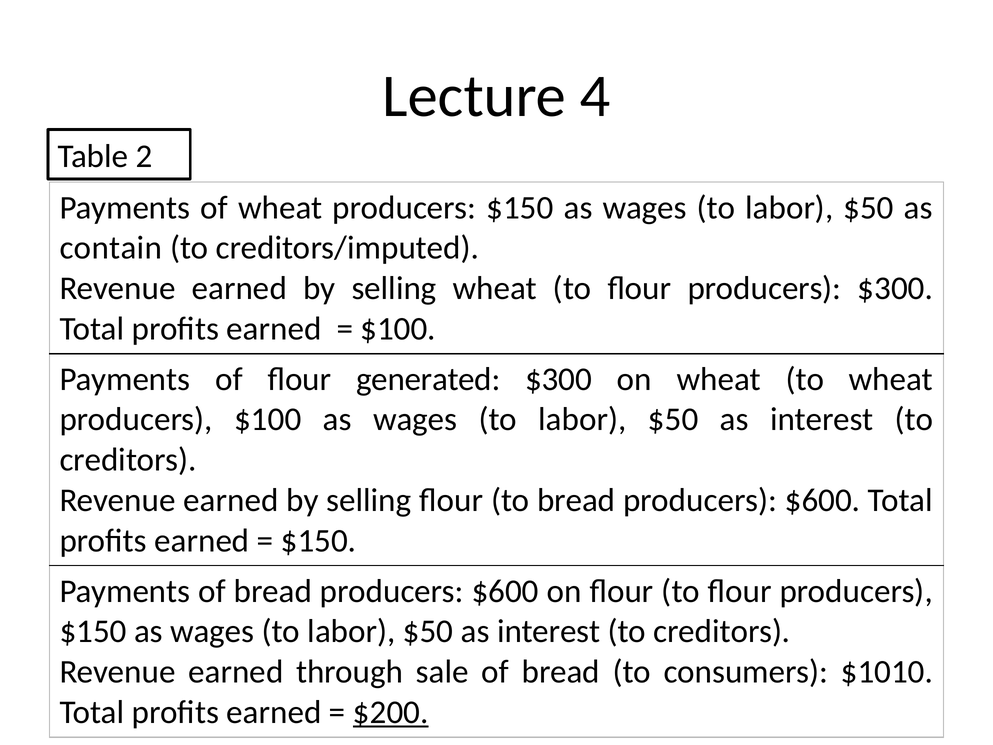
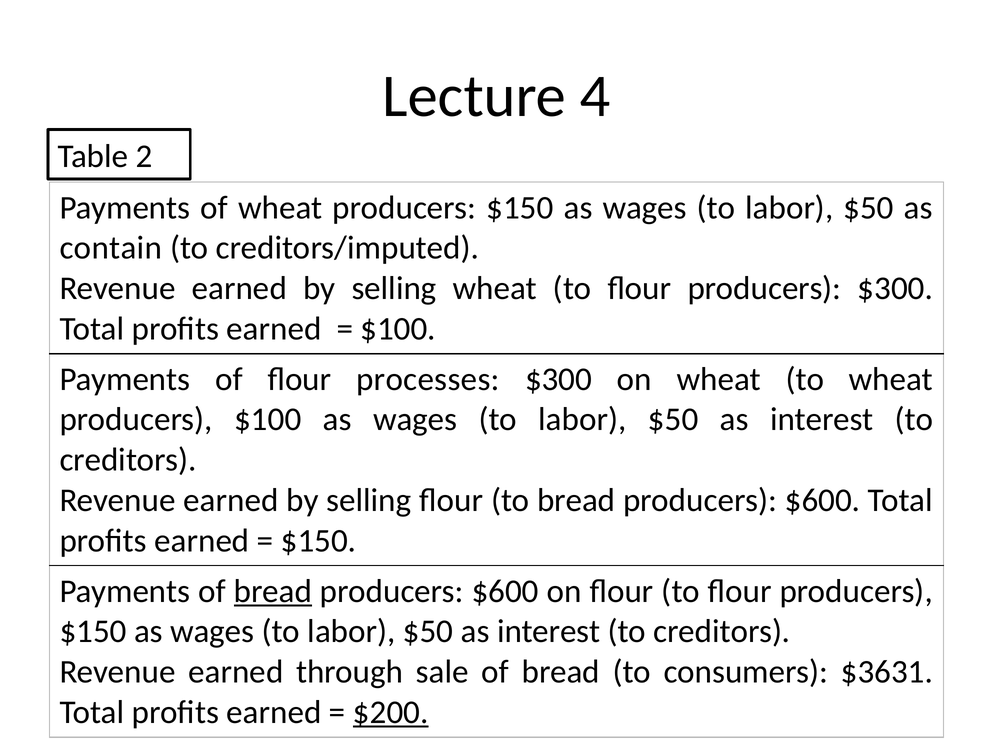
generated: generated -> processes
bread at (273, 591) underline: none -> present
$1010: $1010 -> $3631
